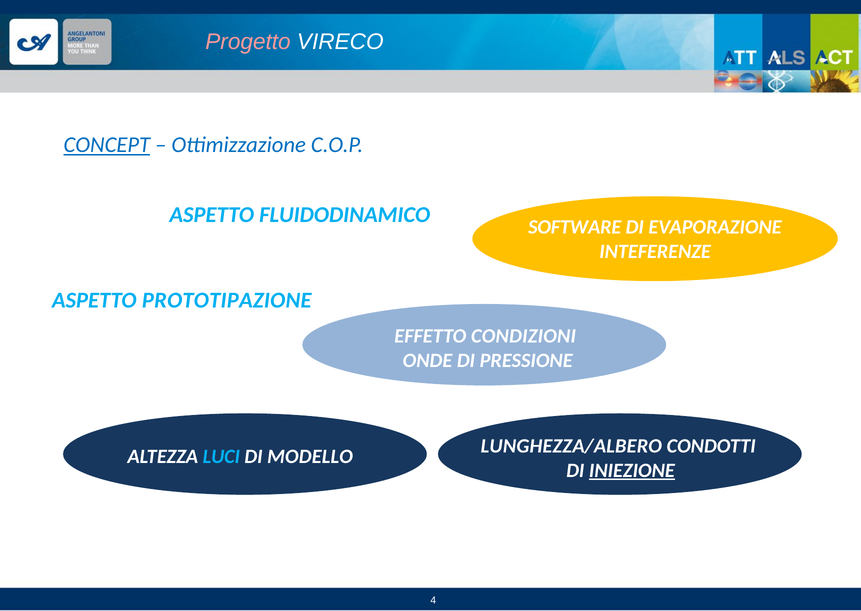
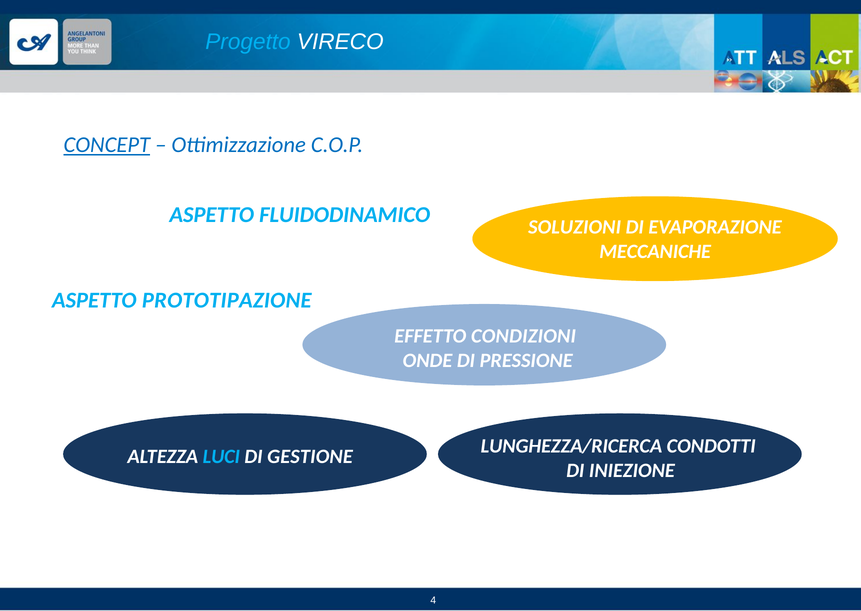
Progetto colour: pink -> light blue
SOFTWARE: SOFTWARE -> SOLUZIONI
INTEFERENZE: INTEFERENZE -> MECCANICHE
LUNGHEZZA/ALBERO: LUNGHEZZA/ALBERO -> LUNGHEZZA/RICERCA
MODELLO: MODELLO -> GESTIONE
INIEZIONE underline: present -> none
